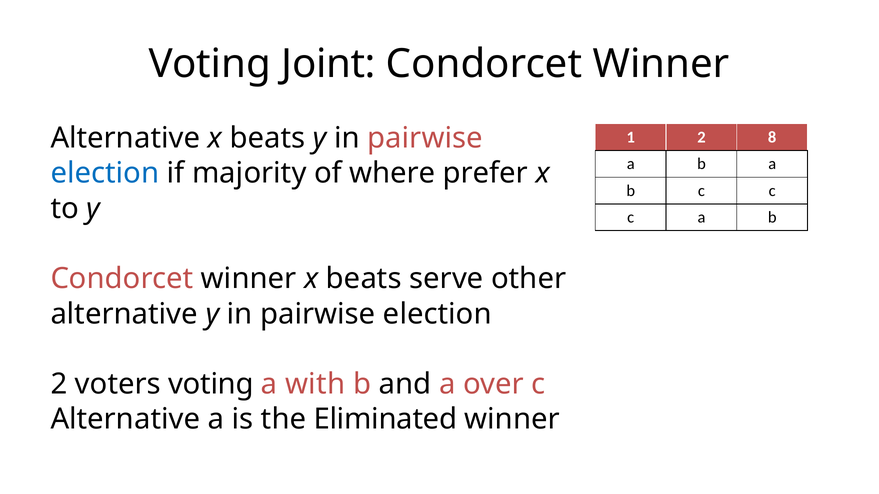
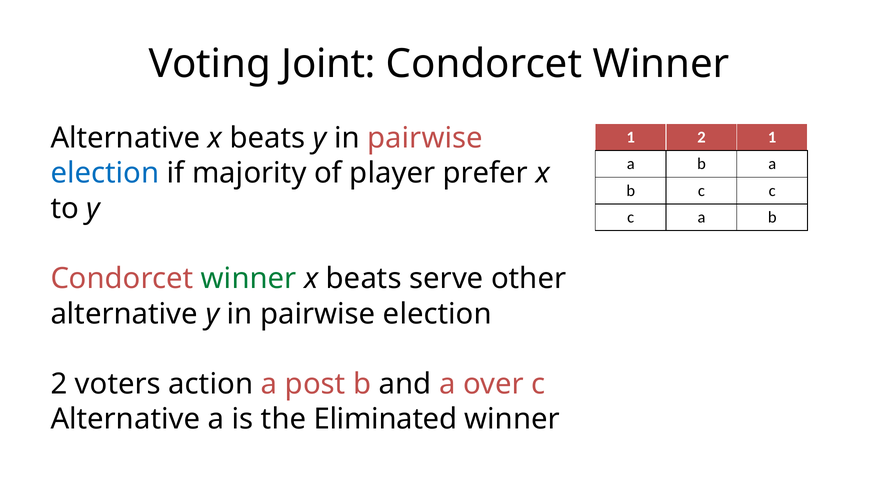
2 8: 8 -> 1
where: where -> player
winner at (249, 279) colour: black -> green
voters voting: voting -> action
with: with -> post
